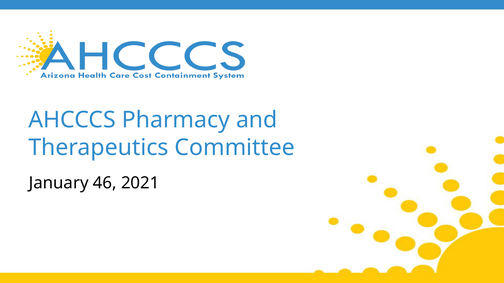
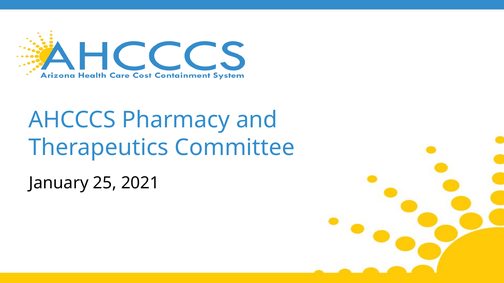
46: 46 -> 25
